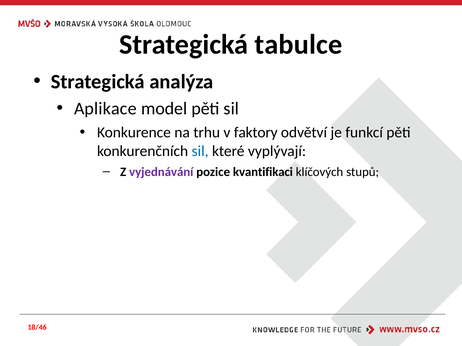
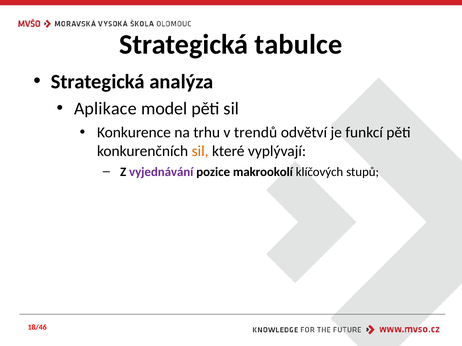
faktory: faktory -> trendů
sil at (200, 151) colour: blue -> orange
kvantifikaci: kvantifikaci -> makrookolí
